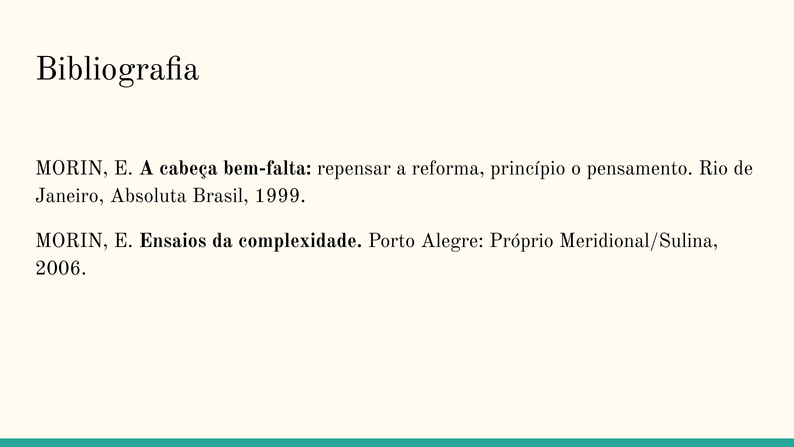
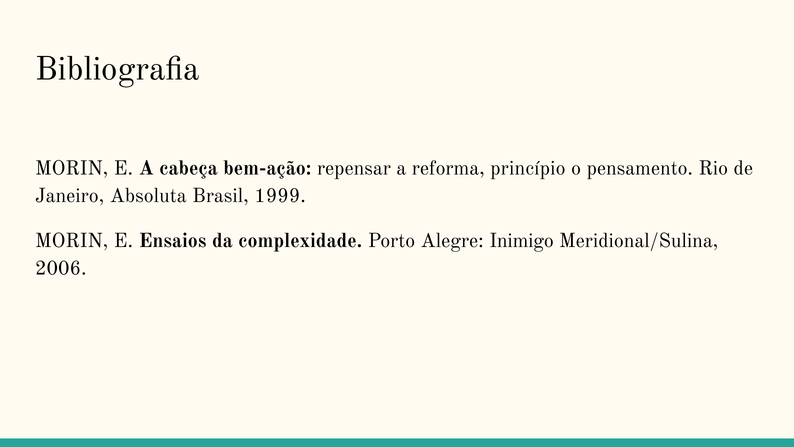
bem-falta: bem-falta -> bem-ação
Próprio: Próprio -> Inimigo
